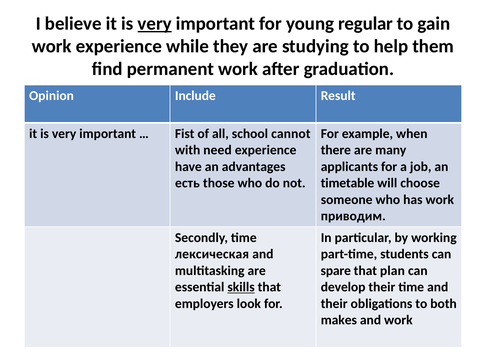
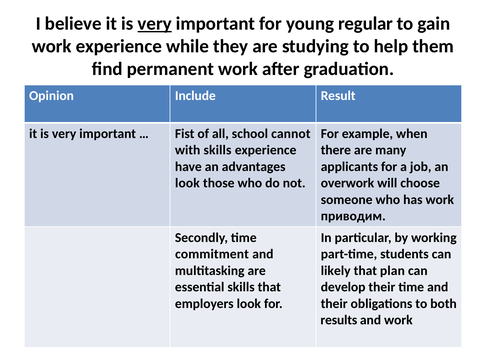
with need: need -> skills
есть at (187, 183): есть -> look
timetable: timetable -> overwork
лексическая: лексическая -> commitment
spare: spare -> likely
skills at (241, 288) underline: present -> none
makes: makes -> results
